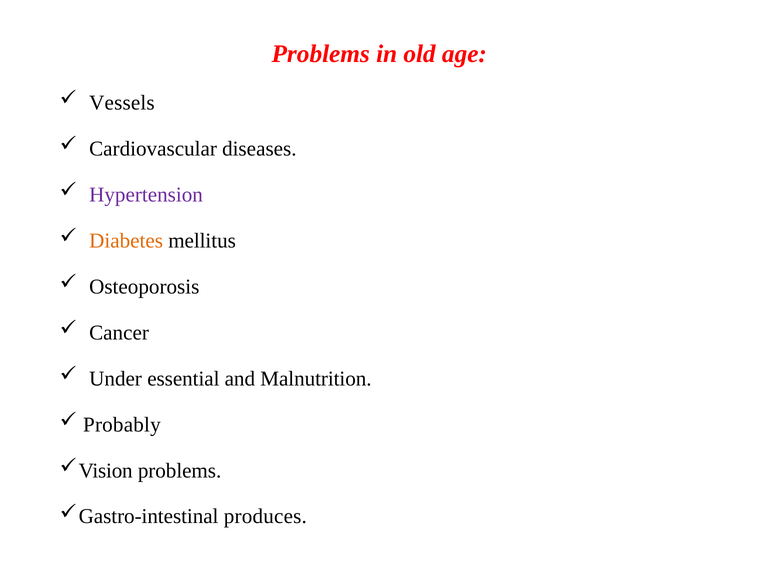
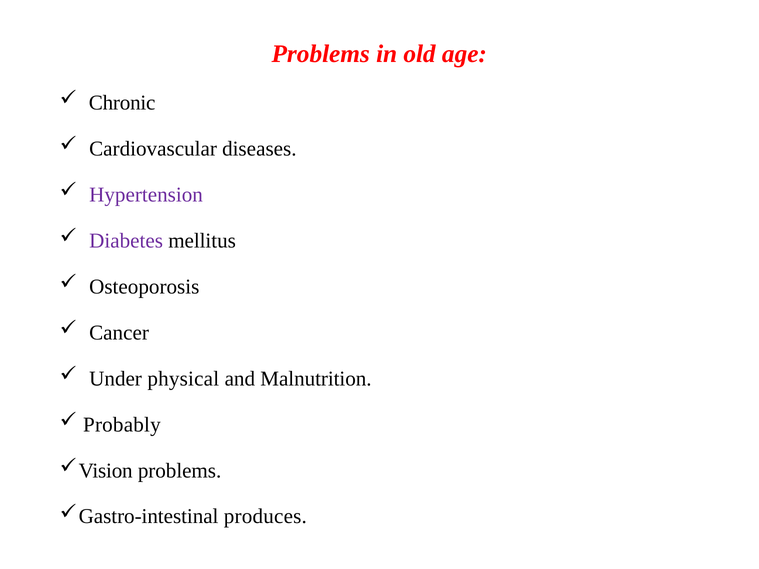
Vessels: Vessels -> Chronic
Diabetes colour: orange -> purple
essential: essential -> physical
